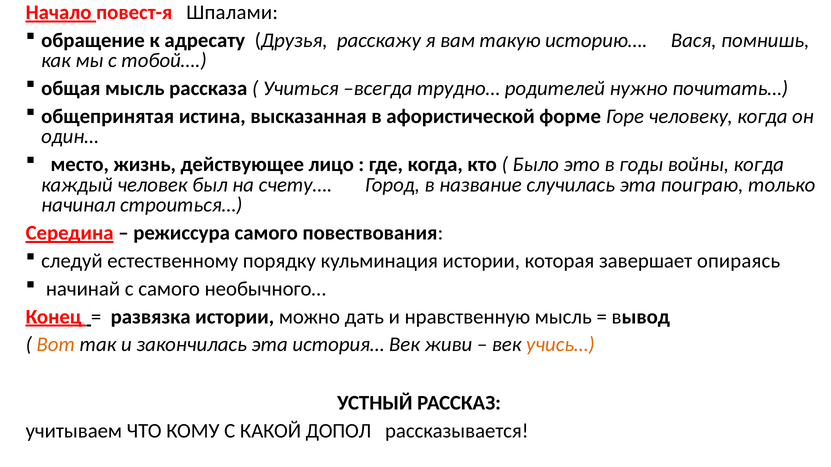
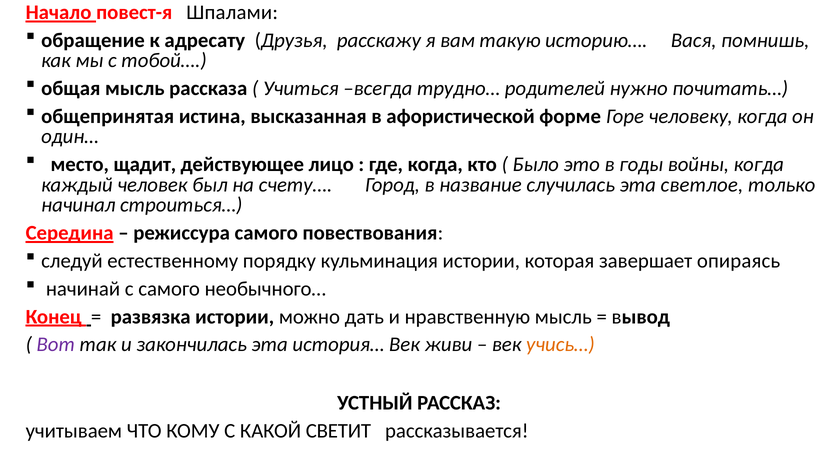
жизнь: жизнь -> щадит
поиграю: поиграю -> светлое
Вот colour: orange -> purple
ДОПОЛ: ДОПОЛ -> СВЕТИТ
